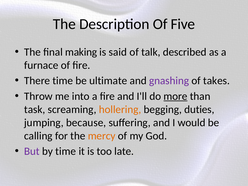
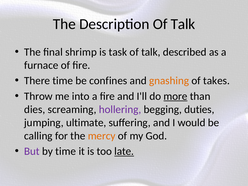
Description Of Five: Five -> Talk
making: making -> shrimp
said: said -> task
ultimate: ultimate -> confines
gnashing colour: purple -> orange
task: task -> dies
hollering colour: orange -> purple
because: because -> ultimate
late underline: none -> present
